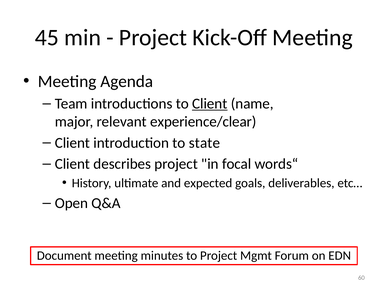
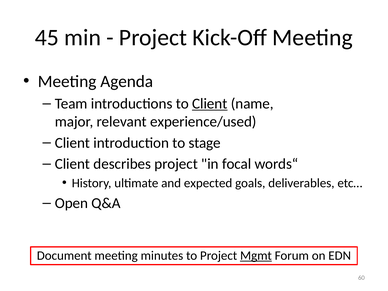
experience/clear: experience/clear -> experience/used
state: state -> stage
Mgmt underline: none -> present
